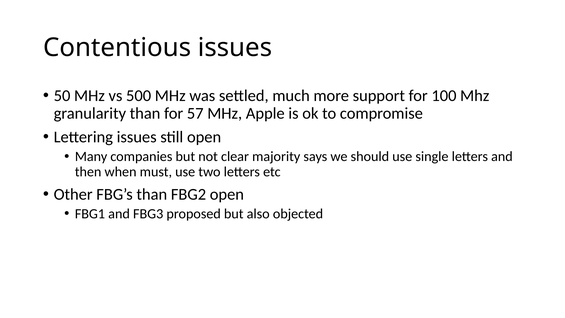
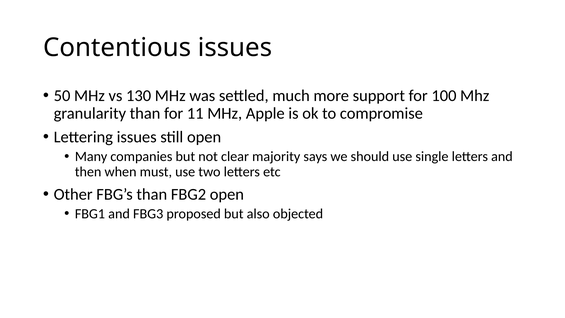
500: 500 -> 130
57: 57 -> 11
